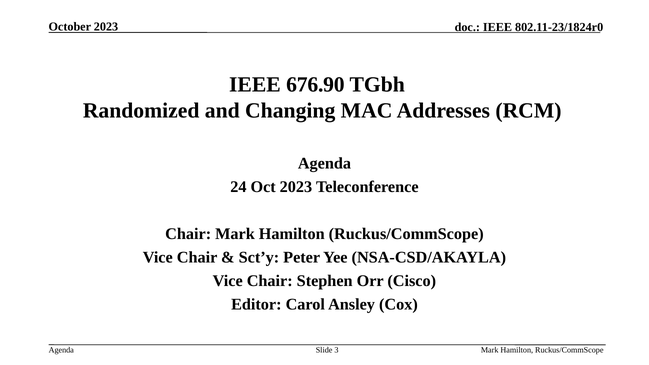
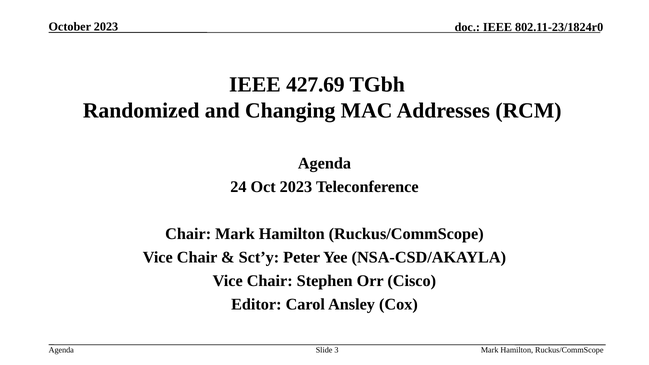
676.90: 676.90 -> 427.69
